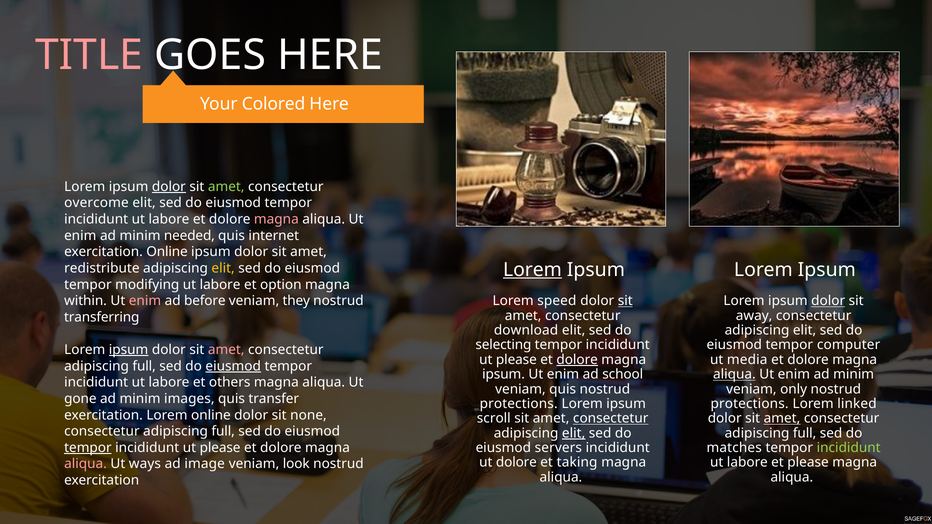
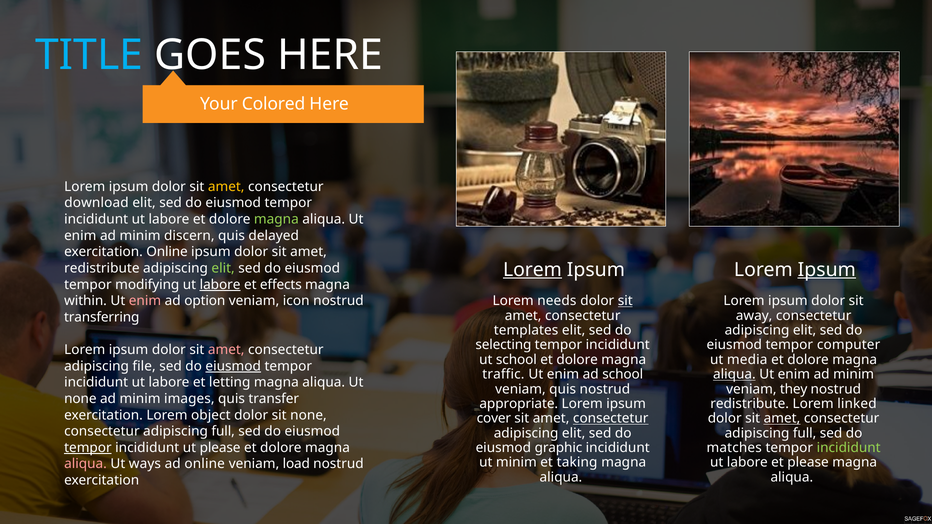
TITLE colour: pink -> light blue
dolor at (169, 187) underline: present -> none
amet at (226, 187) colour: light green -> yellow
overcome: overcome -> download
magna at (276, 219) colour: pink -> light green
needed: needed -> discern
internet: internet -> delayed
Ipsum at (827, 270) underline: none -> present
elit at (223, 268) colour: yellow -> light green
labore at (220, 285) underline: none -> present
option: option -> effects
before: before -> option
they: they -> icon
speed: speed -> needs
dolor at (828, 301) underline: present -> none
download: download -> templates
ipsum at (129, 350) underline: present -> none
please at (516, 360): please -> school
dolore at (577, 360) underline: present -> none
full at (144, 366): full -> file
ipsum at (504, 375): ipsum -> traffic
others: others -> letting
only: only -> they
gone at (80, 399): gone -> none
protections at (519, 404): protections -> appropriate
protections at (750, 404): protections -> redistribute
Lorem online: online -> object
scroll: scroll -> cover
elit at (574, 433) underline: present -> none
servers: servers -> graphic
ut dolore: dolore -> minim
ad image: image -> online
look: look -> load
